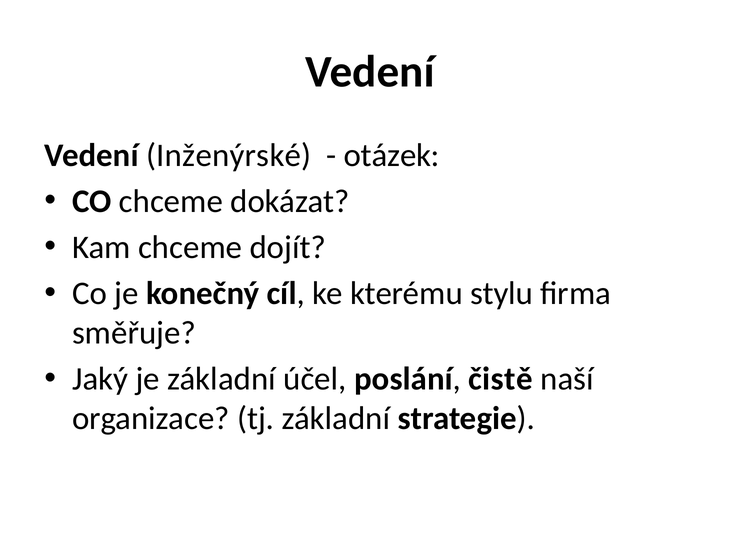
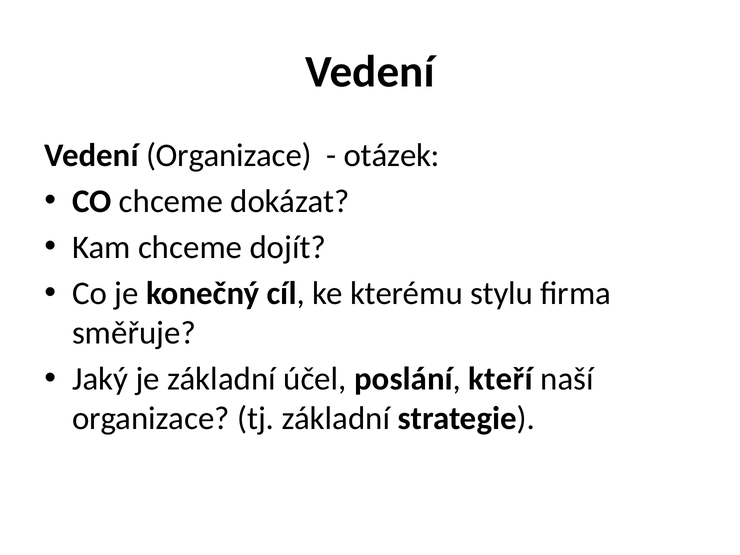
Vedení Inženýrské: Inženýrské -> Organizace
čistě: čistě -> kteří
